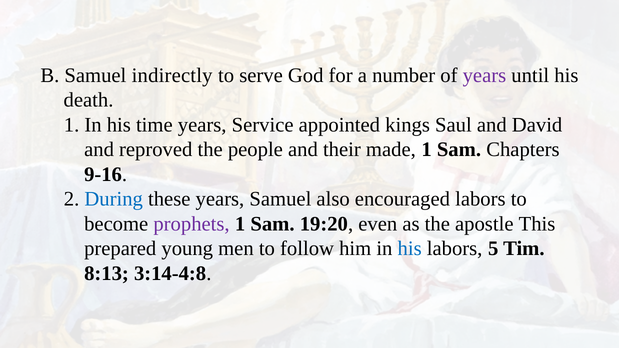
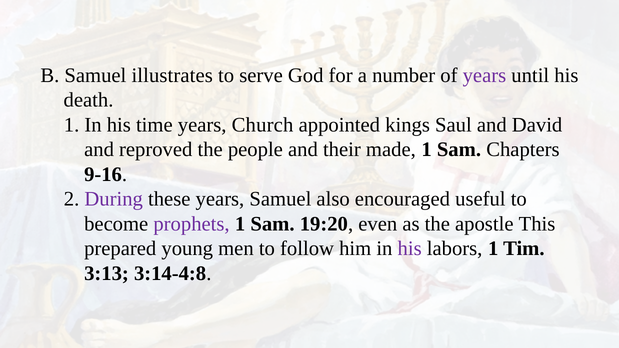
indirectly: indirectly -> illustrates
Service: Service -> Church
During colour: blue -> purple
encouraged labors: labors -> useful
his at (410, 249) colour: blue -> purple
labors 5: 5 -> 1
8:13: 8:13 -> 3:13
